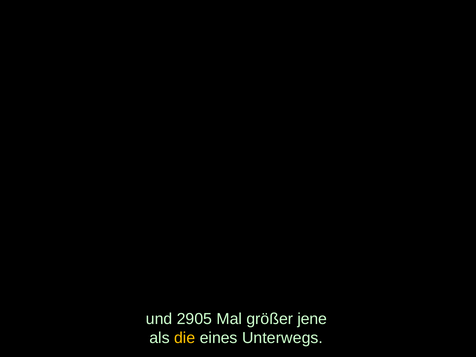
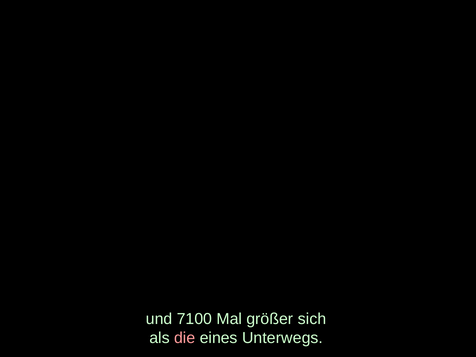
2905: 2905 -> 7100
jene: jene -> sich
die colour: yellow -> pink
